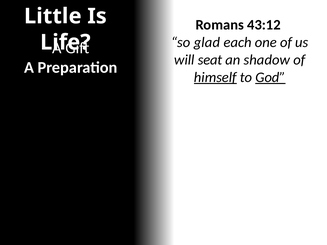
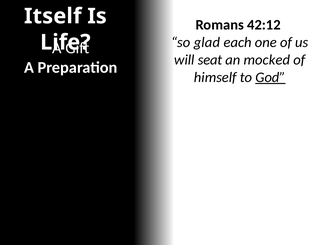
Little: Little -> Itself
43:12: 43:12 -> 42:12
shadow: shadow -> mocked
himself underline: present -> none
